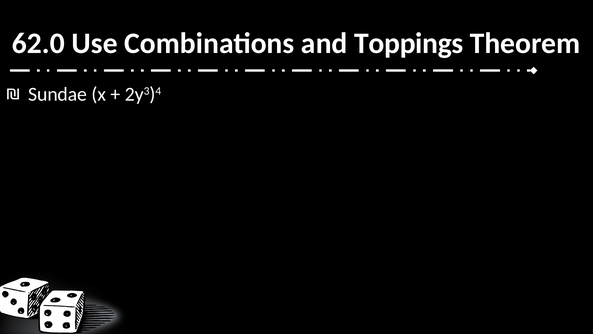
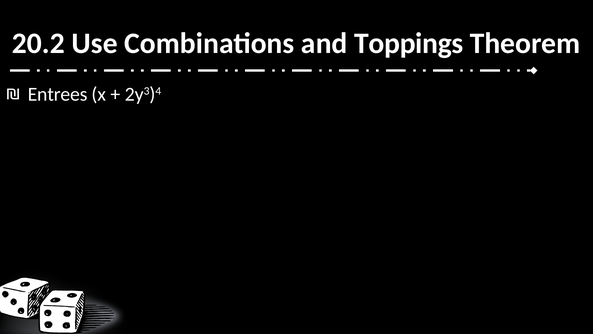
62.0: 62.0 -> 20.2
Sundae: Sundae -> Entrees
